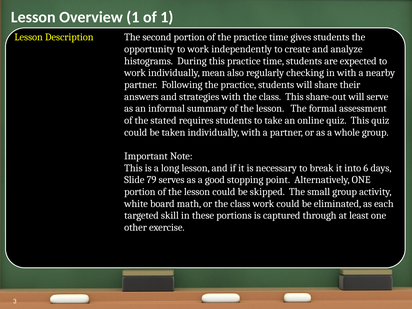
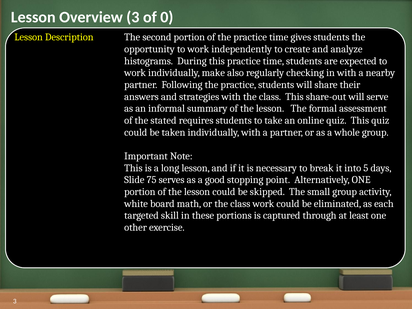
Overview 1: 1 -> 3
of 1: 1 -> 0
mean: mean -> make
6: 6 -> 5
79: 79 -> 75
